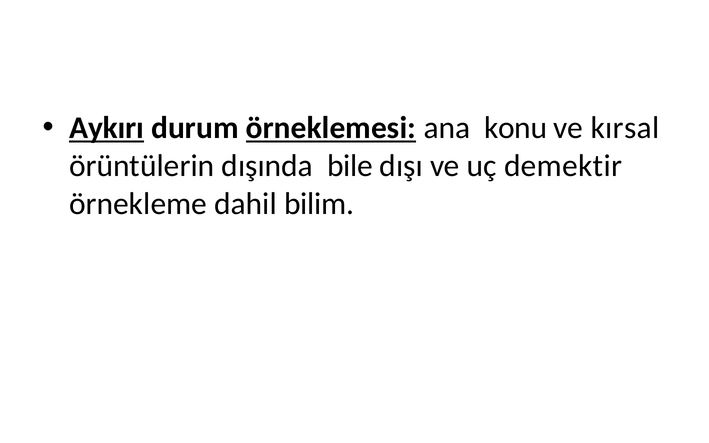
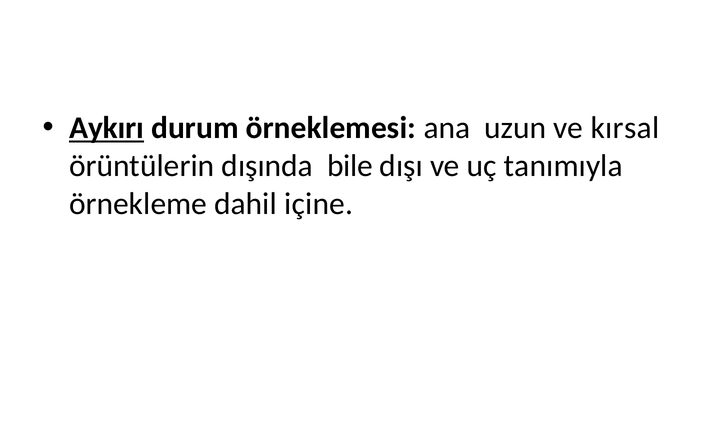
örneklemesi underline: present -> none
konu: konu -> uzun
demektir: demektir -> tanımıyla
bilim: bilim -> içine
